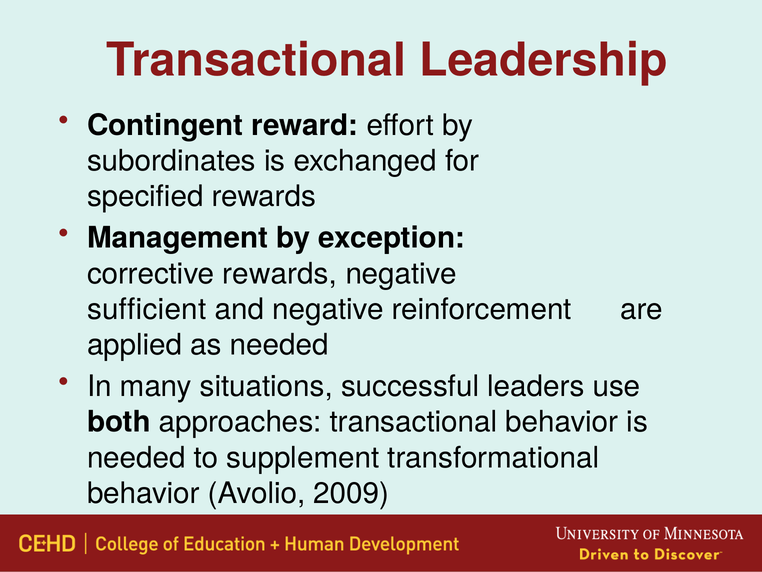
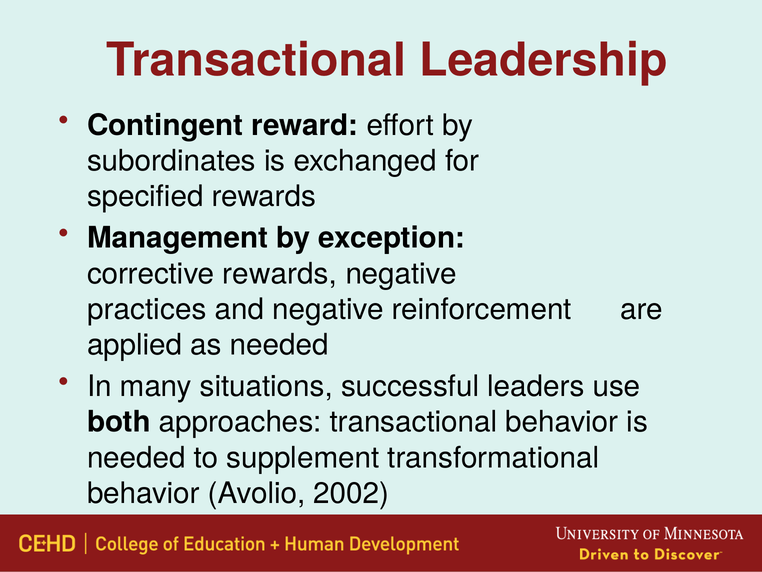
sufficient: sufficient -> practices
2009: 2009 -> 2002
